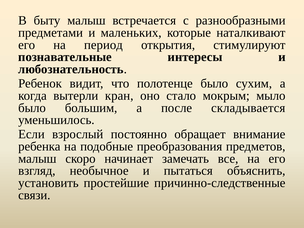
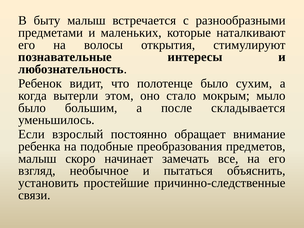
период: период -> волосы
кран: кран -> этом
